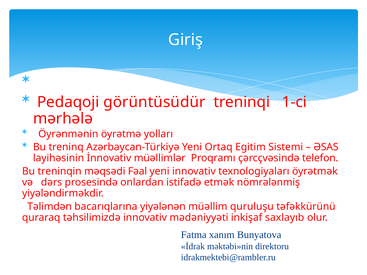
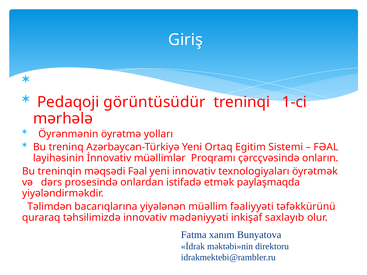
ƏSAS at (326, 147): ƏSAS -> FƏAL
telefon: telefon -> onların
nömrələnmiş: nömrələnmiş -> paylaşmaqda
quruluşu: quruluşu -> fəaliyyəti
